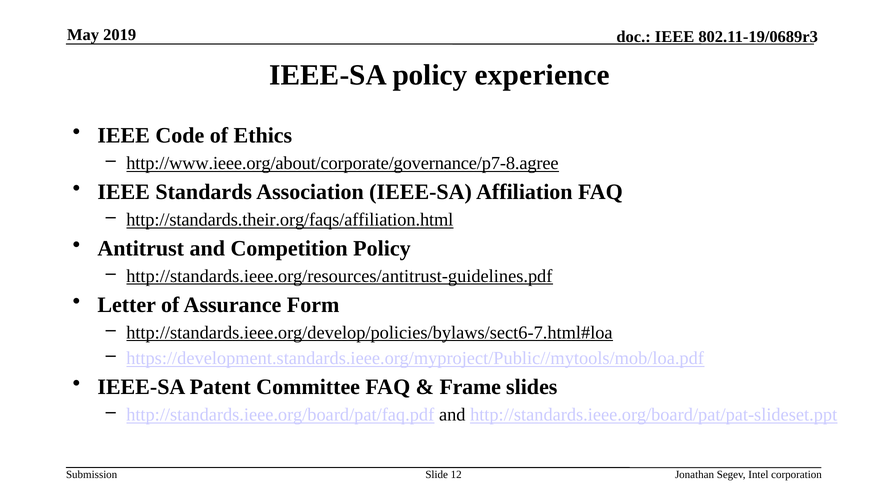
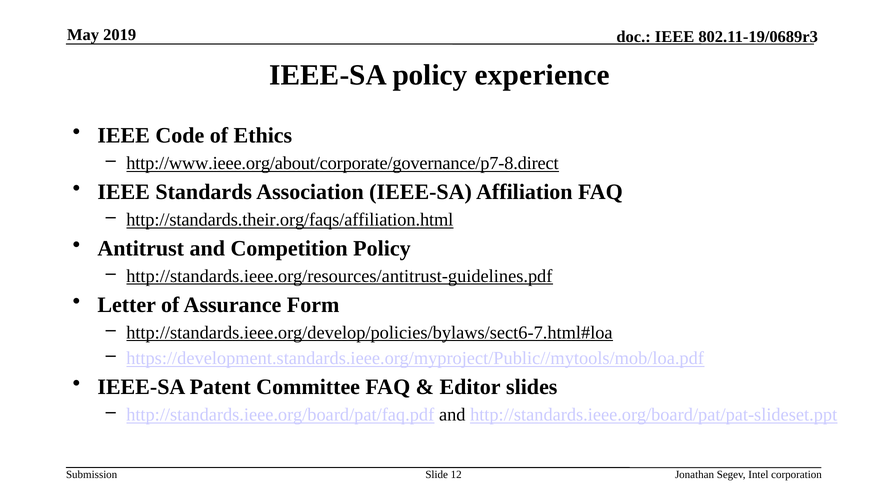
http://www.ieee.org/about/corporate/governance/p7-8.agree: http://www.ieee.org/about/corporate/governance/p7-8.agree -> http://www.ieee.org/about/corporate/governance/p7-8.direct
Frame: Frame -> Editor
